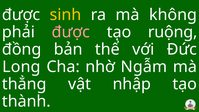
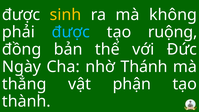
được at (71, 32) colour: pink -> light blue
Long: Long -> Ngày
Ngẫm: Ngẫm -> Thánh
nhập: nhập -> phận
